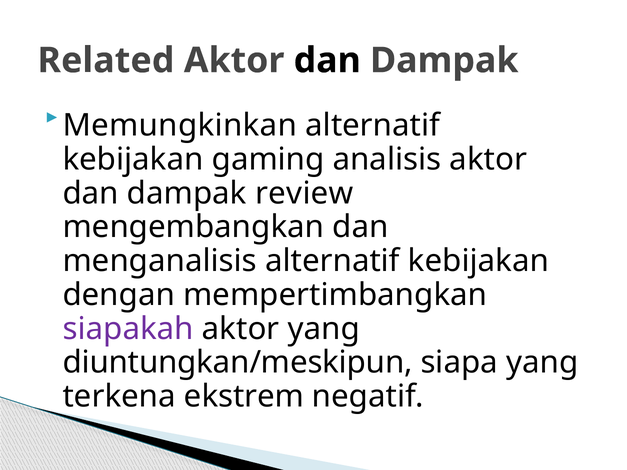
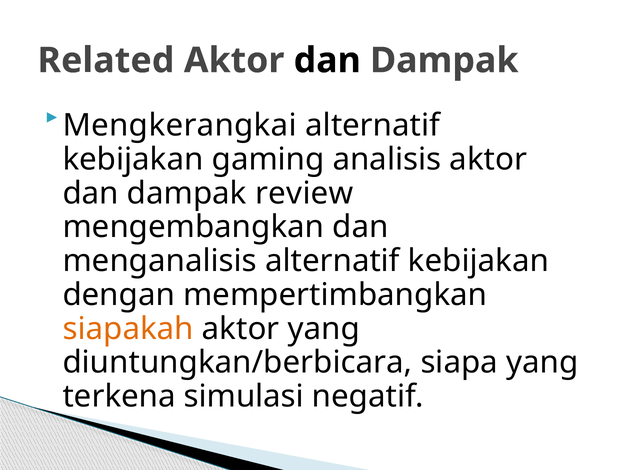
Memungkinkan: Memungkinkan -> Mengkerangkai
siapakah colour: purple -> orange
diuntungkan/meskipun: diuntungkan/meskipun -> diuntungkan/berbicara
ekstrem: ekstrem -> simulasi
